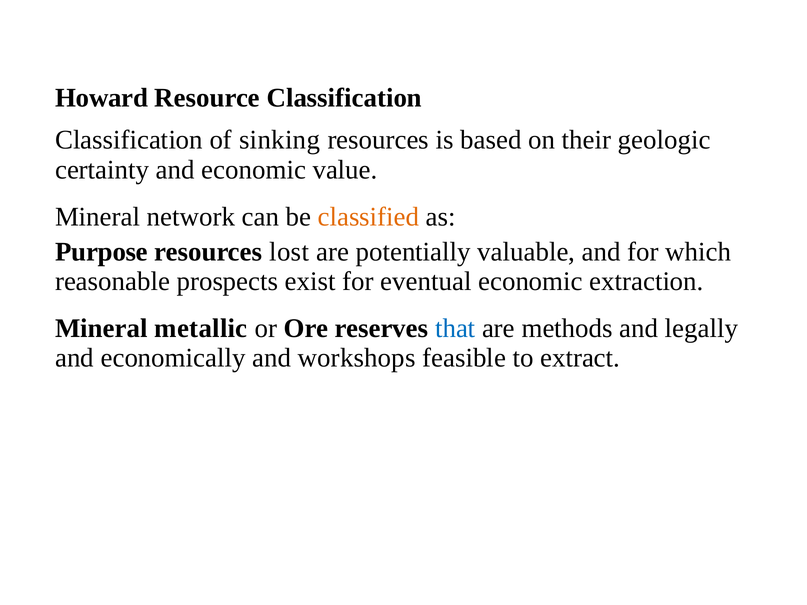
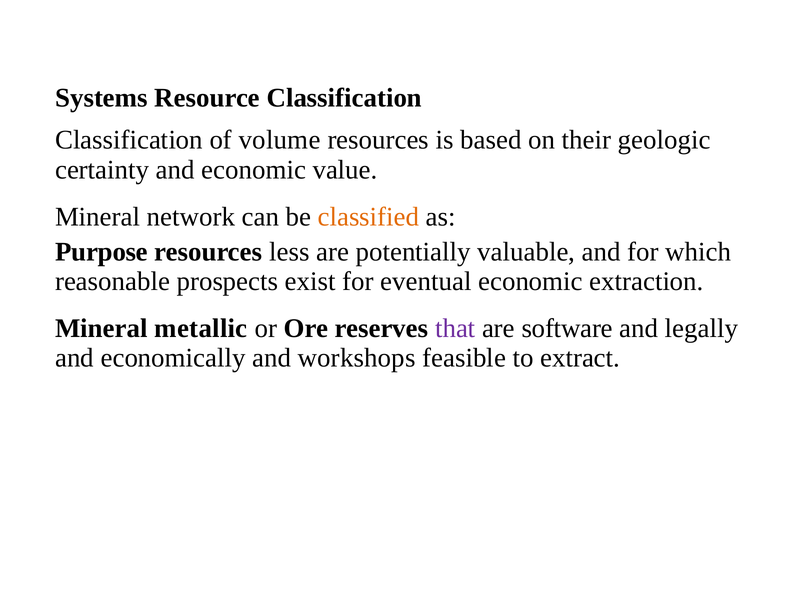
Howard: Howard -> Systems
sinking: sinking -> volume
lost: lost -> less
that colour: blue -> purple
methods: methods -> software
